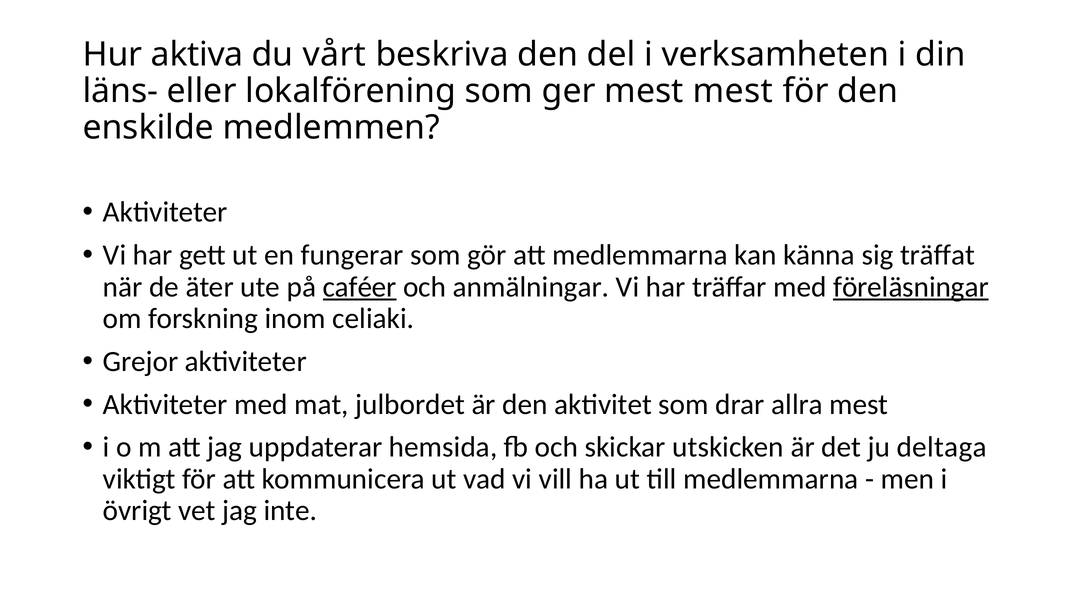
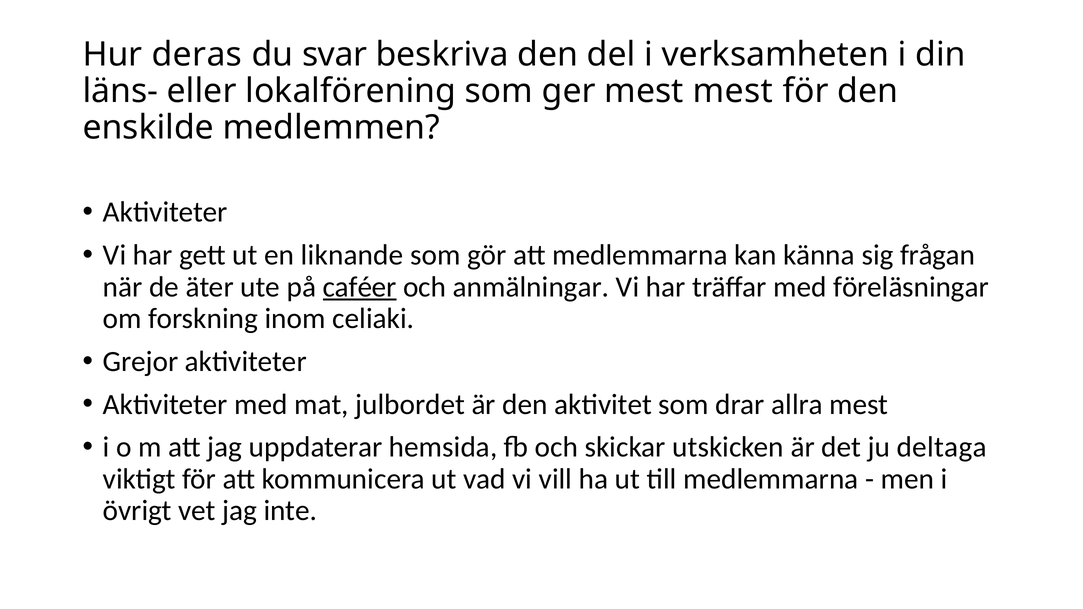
aktiva: aktiva -> deras
vårt: vårt -> svar
fungerar: fungerar -> liknande
träffat: träffat -> frågan
föreläsningar underline: present -> none
